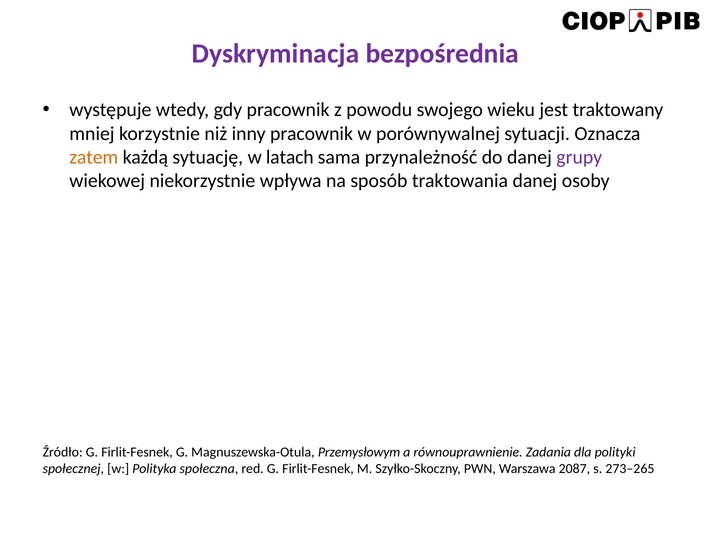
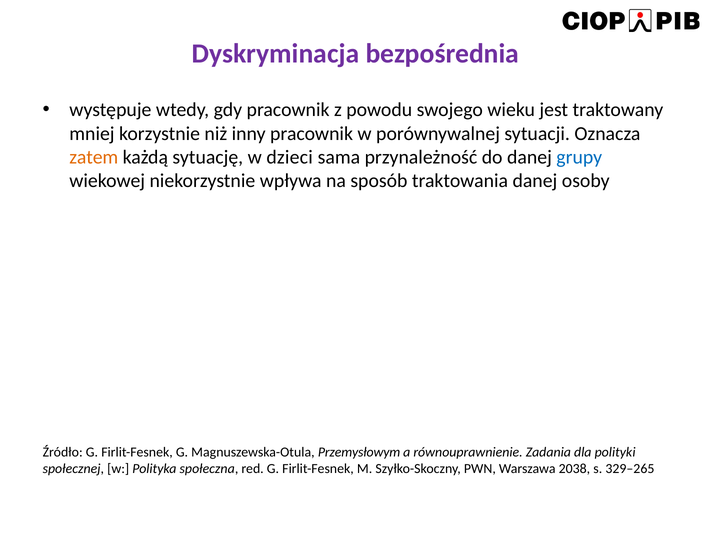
latach: latach -> dzieci
grupy colour: purple -> blue
2087: 2087 -> 2038
273–265: 273–265 -> 329–265
